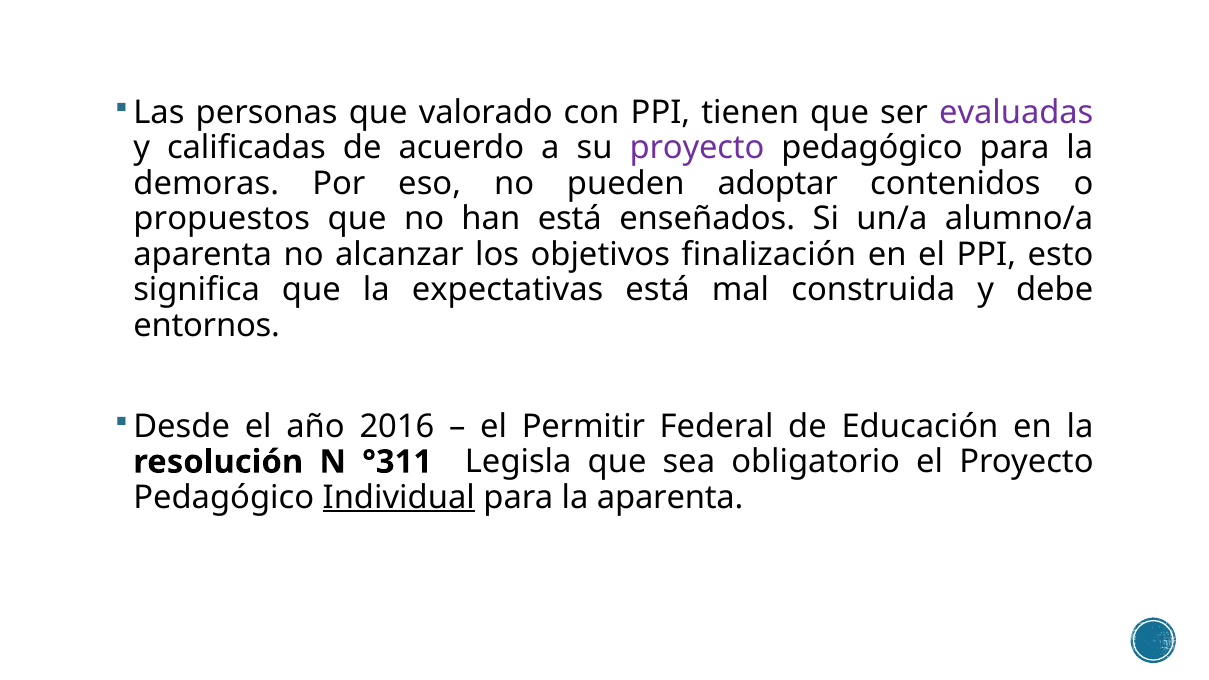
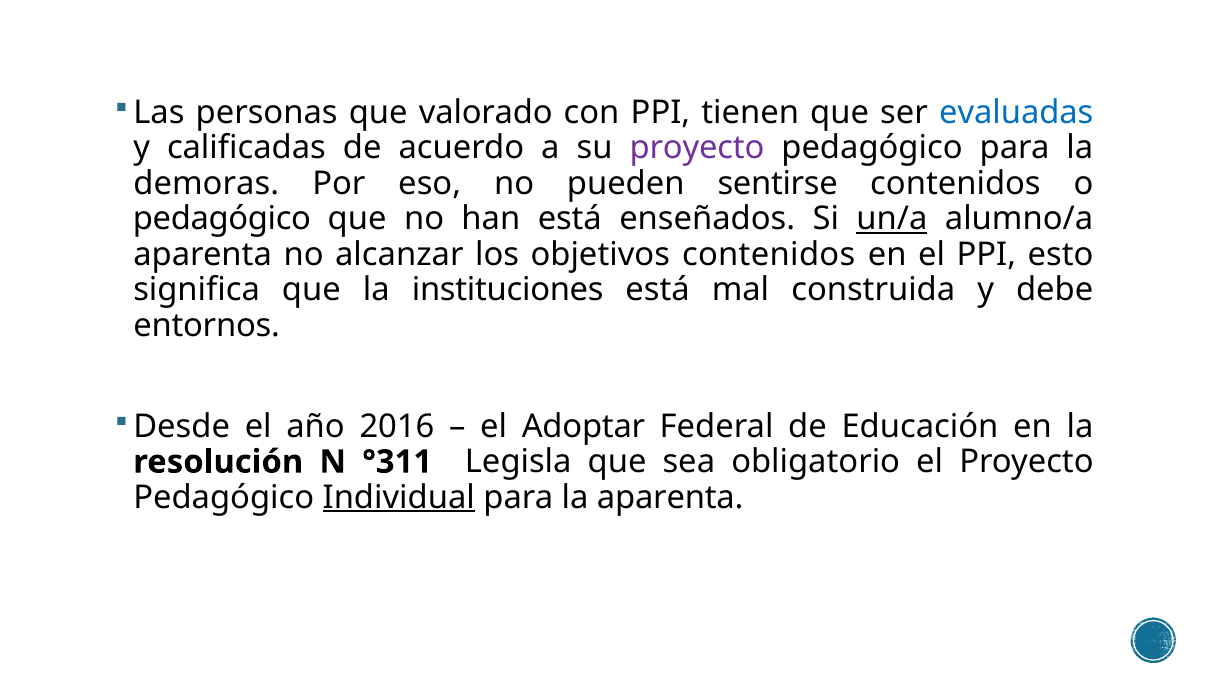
evaluadas colour: purple -> blue
adoptar: adoptar -> sentirse
propuestos at (222, 219): propuestos -> pedagógico
un/a underline: none -> present
objetivos finalización: finalización -> contenidos
expectativas: expectativas -> instituciones
Permitir: Permitir -> Adoptar
